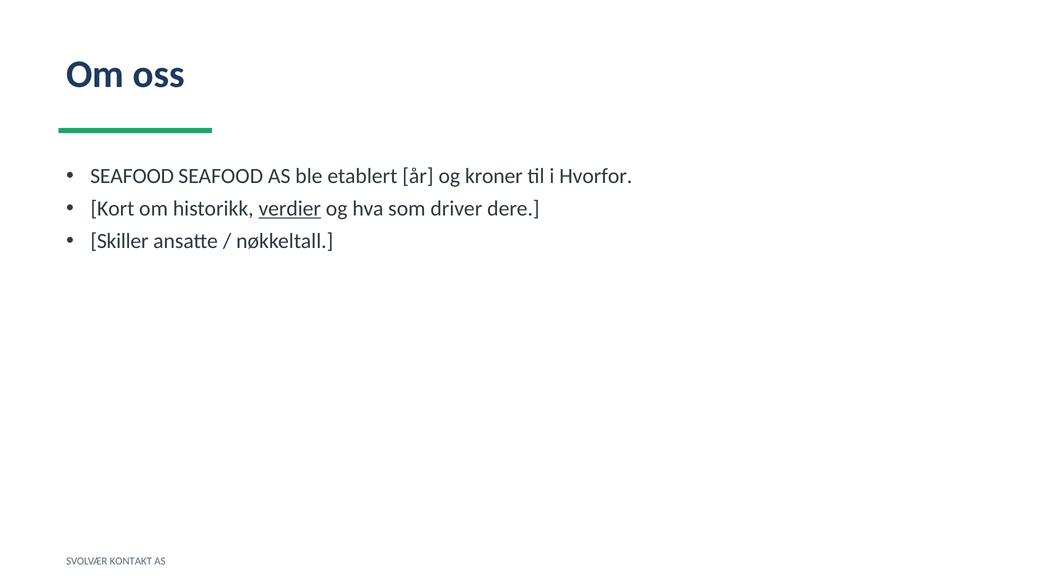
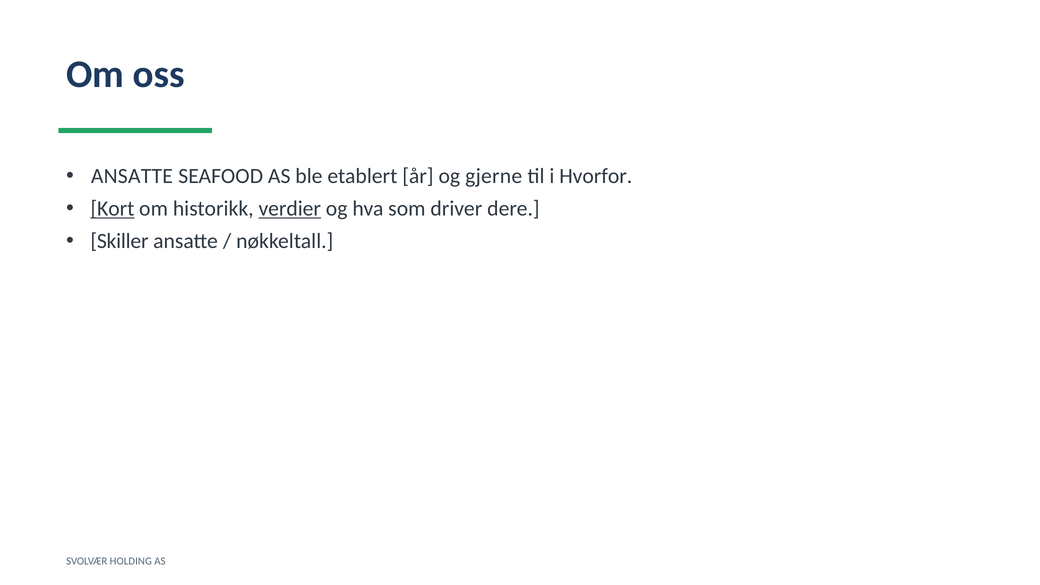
SEAFOOD at (132, 176): SEAFOOD -> ANSATTE
kroner: kroner -> gjerne
Kort underline: none -> present
KONTAKT: KONTAKT -> HOLDING
